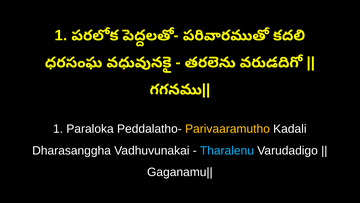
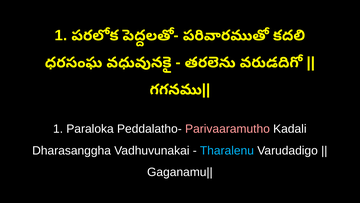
Parivaaramutho colour: yellow -> pink
